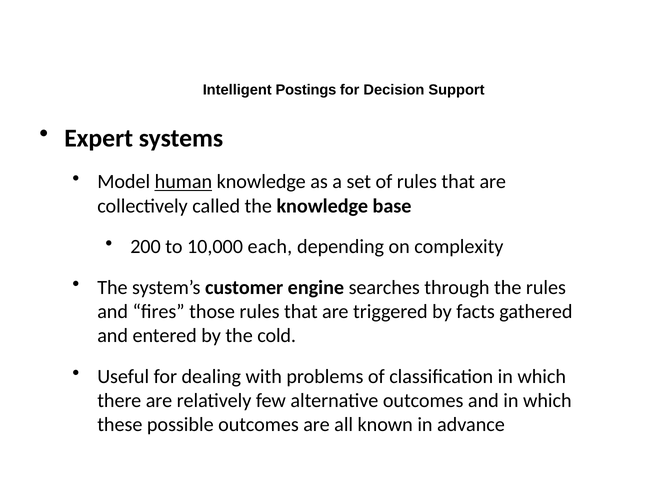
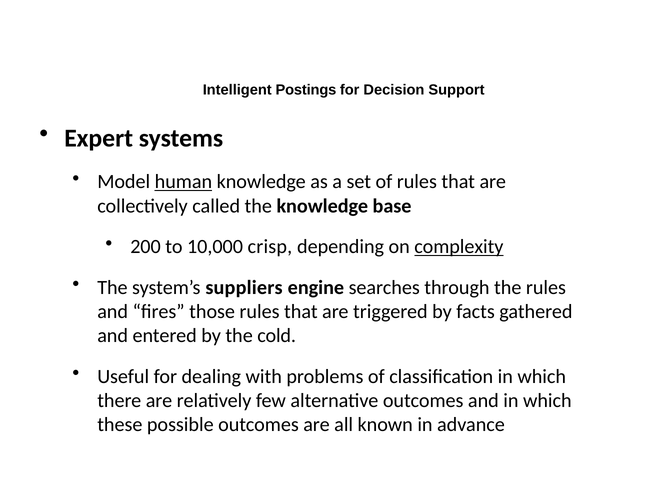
each: each -> crisp
complexity underline: none -> present
customer: customer -> suppliers
